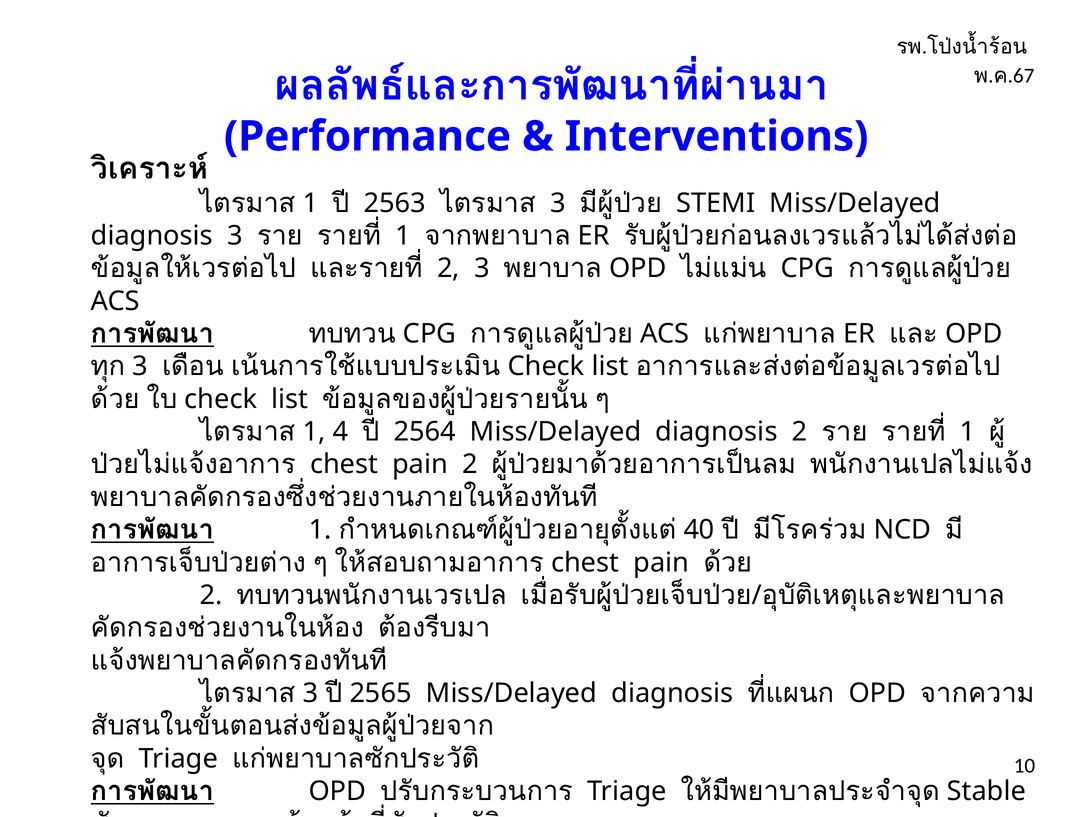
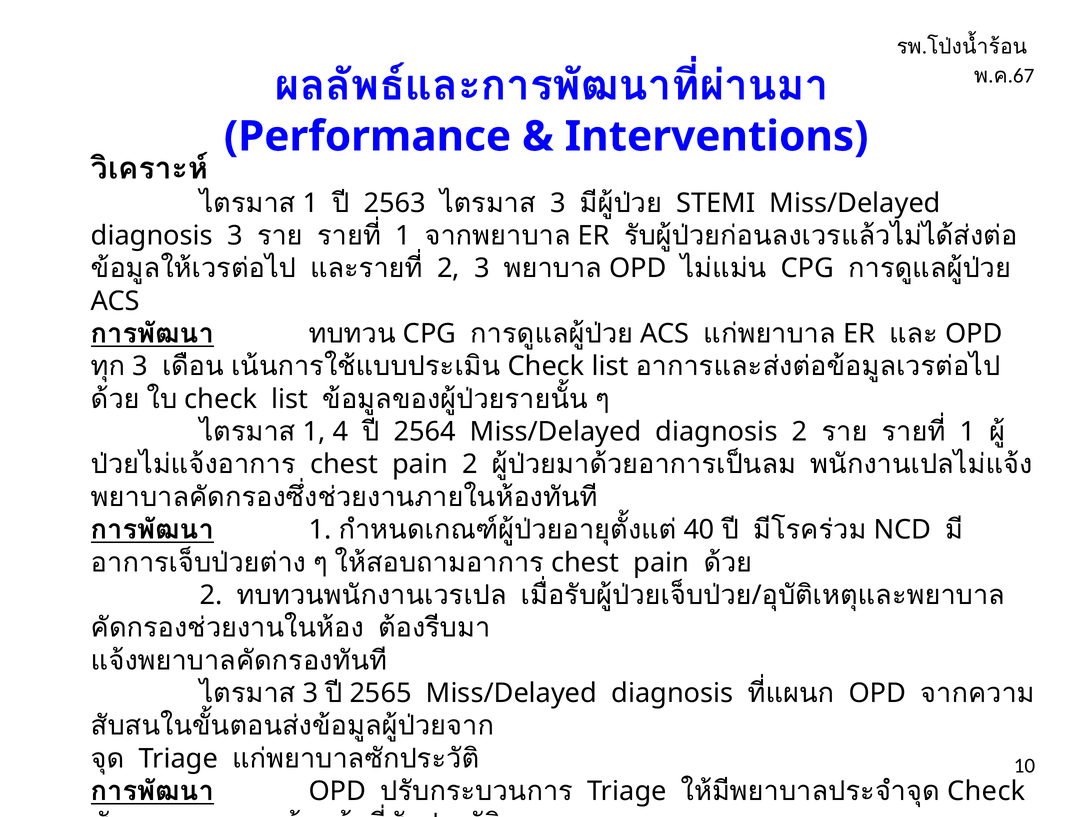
Stable at (986, 791): Stable -> Check
